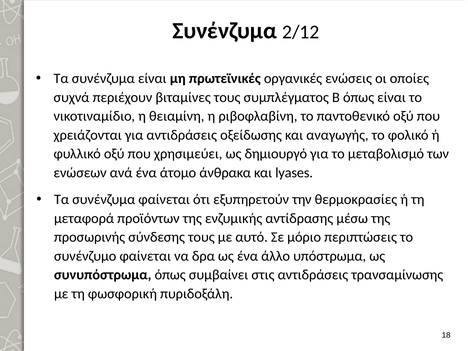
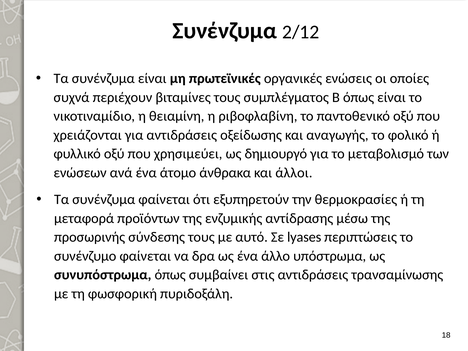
lyases: lyases -> άλλοι
μόριο: μόριο -> lyases
